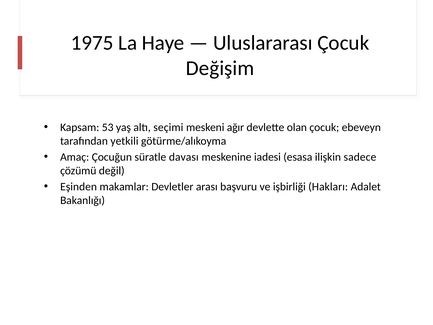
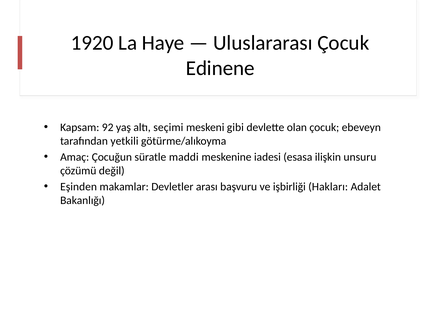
1975: 1975 -> 1920
Değişim: Değişim -> Edinene
53: 53 -> 92
ağır: ağır -> gibi
davası: davası -> maddi
sadece: sadece -> unsuru
